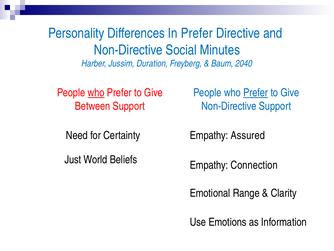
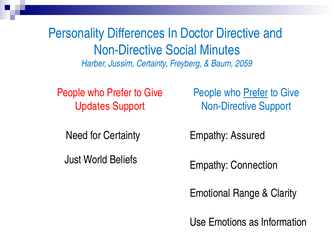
In Prefer: Prefer -> Doctor
Jussim Duration: Duration -> Certainty
2040: 2040 -> 2059
who at (96, 93) underline: present -> none
Between: Between -> Updates
